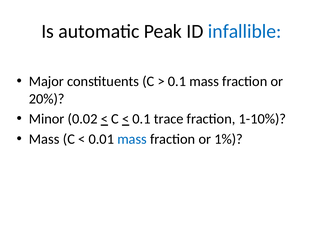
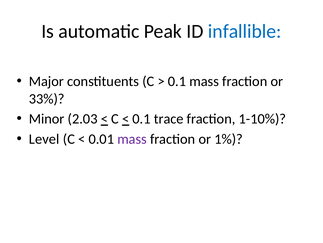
20%: 20% -> 33%
0.02: 0.02 -> 2.03
Mass at (44, 139): Mass -> Level
mass at (132, 139) colour: blue -> purple
